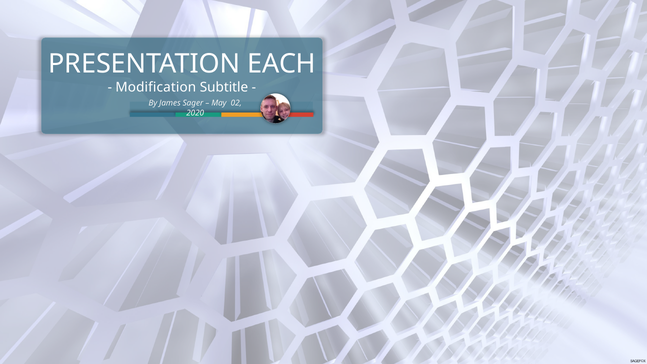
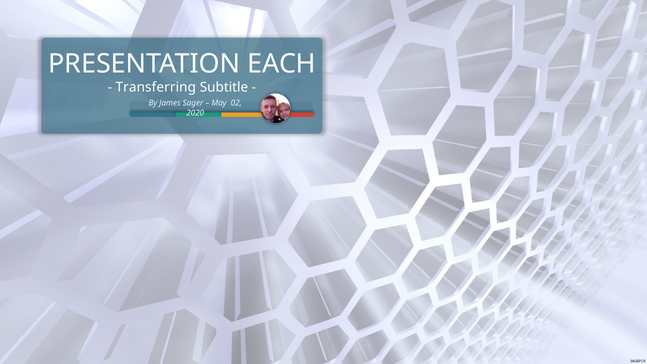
Modification: Modification -> Transferring
